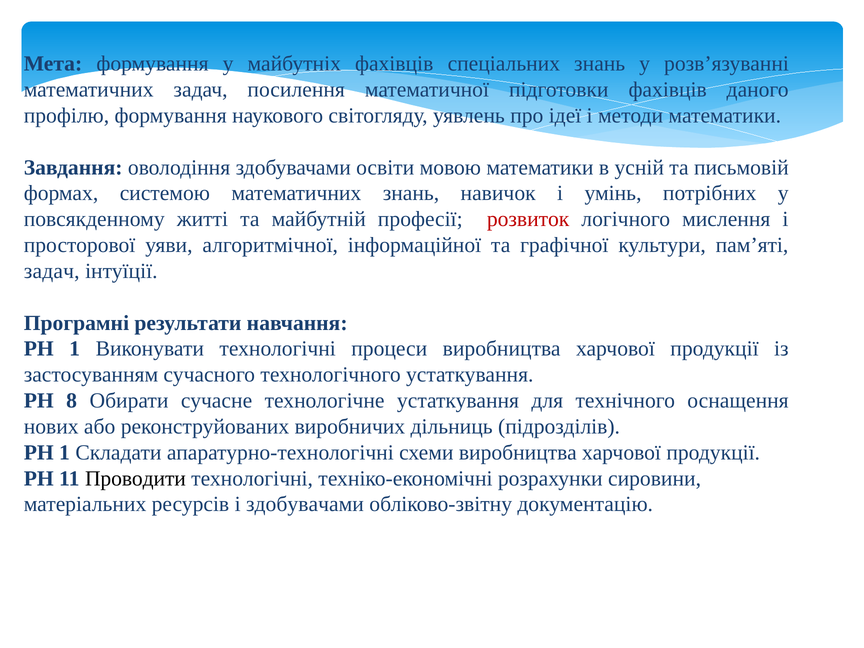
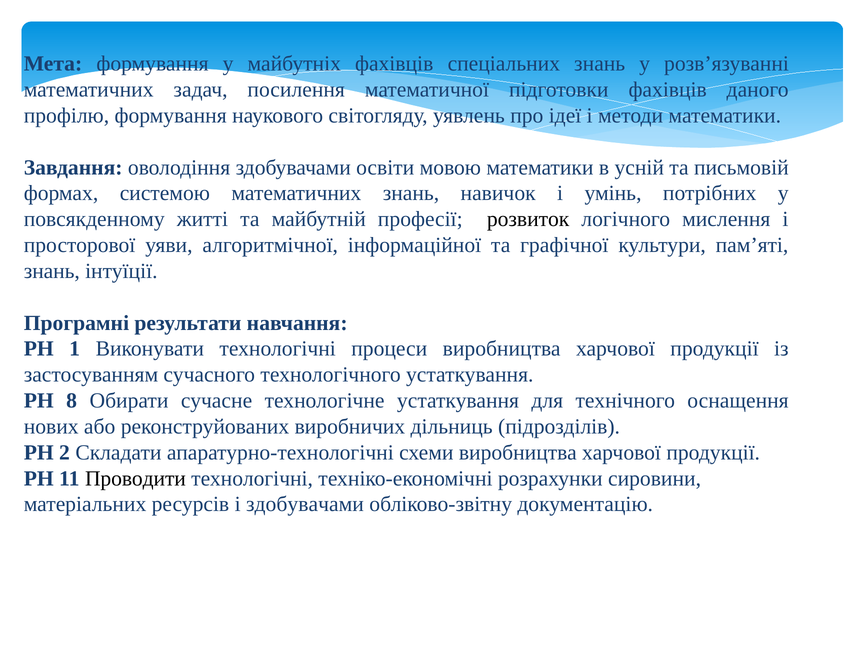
розвиток colour: red -> black
задач at (52, 271): задач -> знань
1 at (64, 453): 1 -> 2
